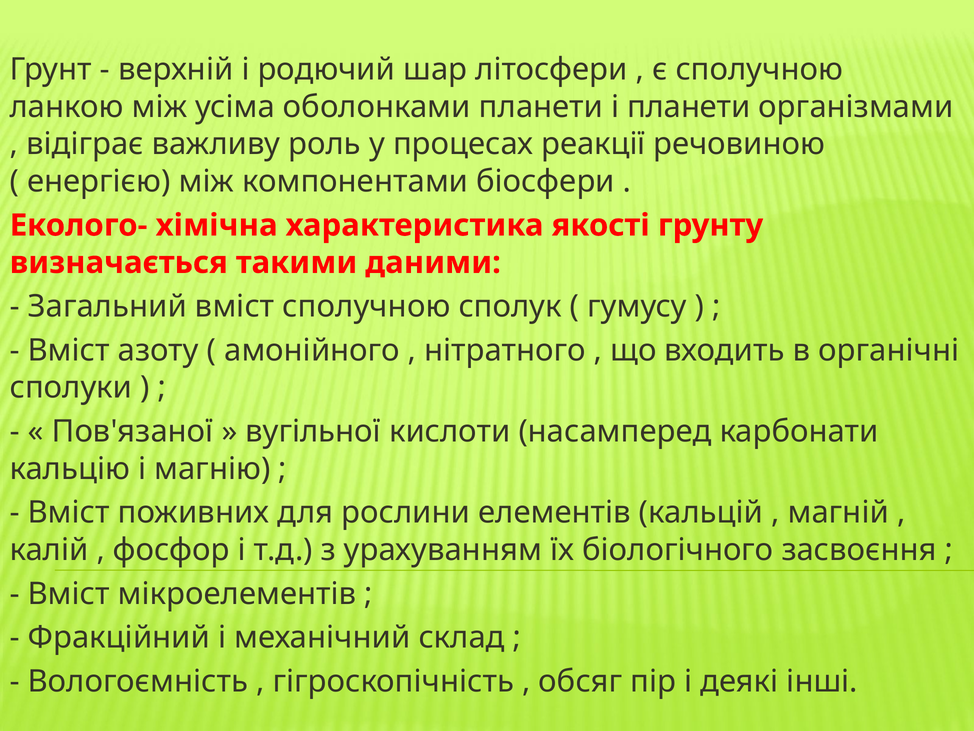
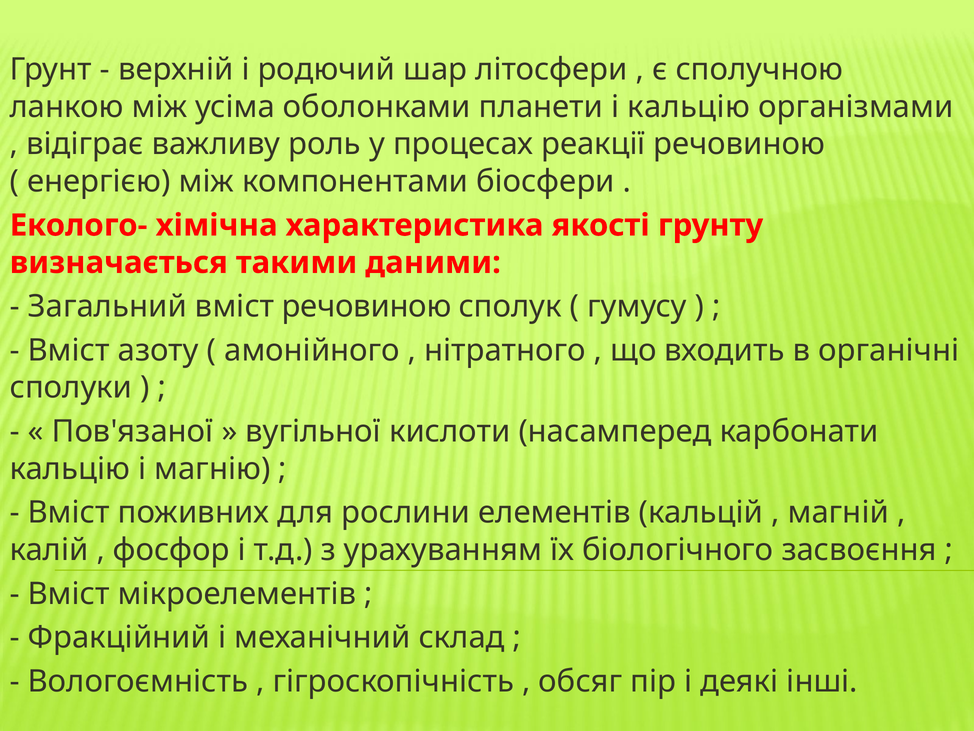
і планети: планети -> кальцію
вміст сполучною: сполучною -> речовиною
